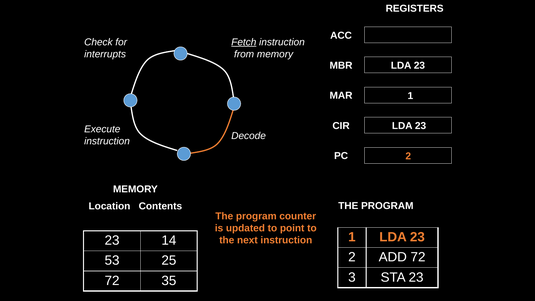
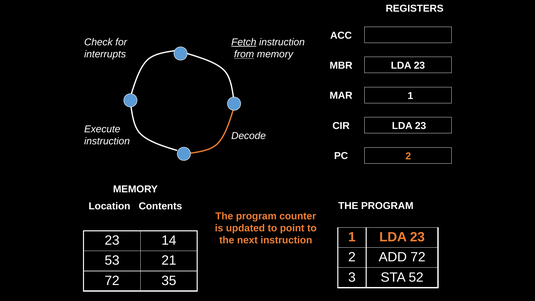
from underline: none -> present
25: 25 -> 21
STA 23: 23 -> 52
